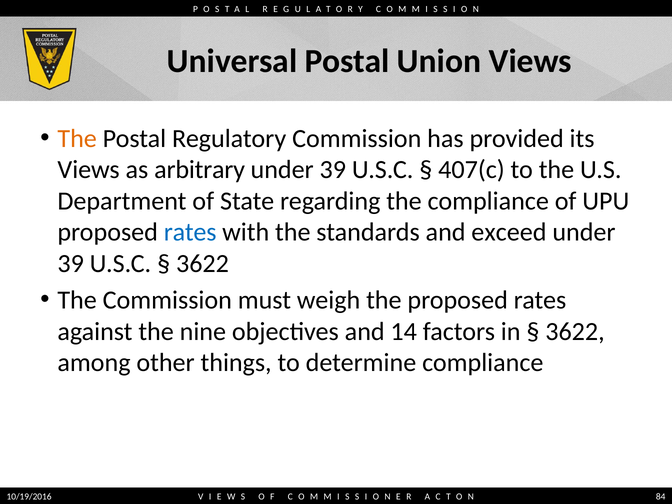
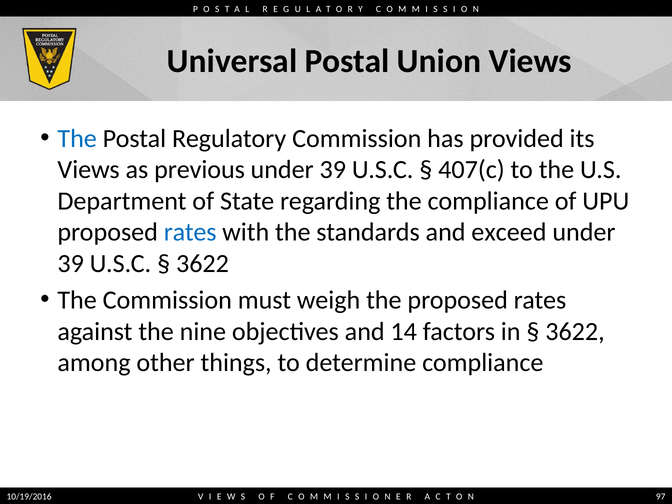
The at (77, 138) colour: orange -> blue
arbitrary: arbitrary -> previous
84: 84 -> 97
